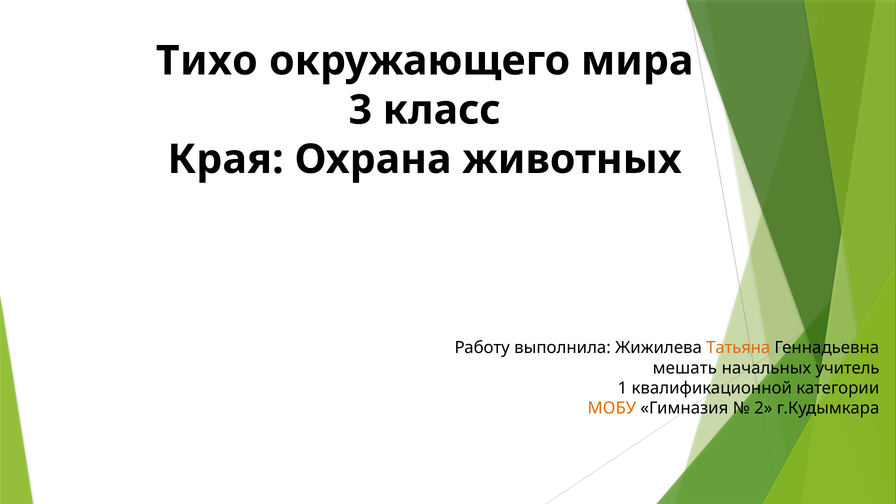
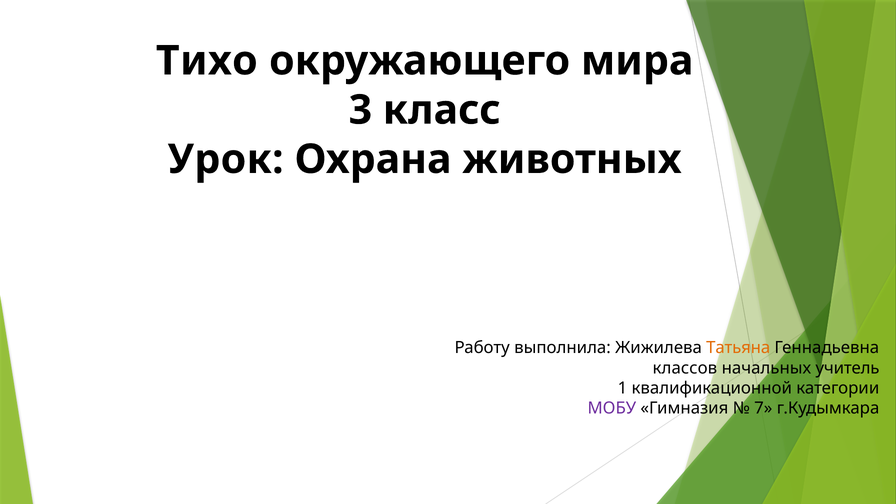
Края: Края -> Урок
мешать: мешать -> классов
МОБУ colour: orange -> purple
2: 2 -> 7
